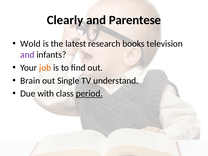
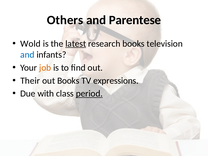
Clearly: Clearly -> Others
latest underline: none -> present
and at (27, 55) colour: purple -> blue
Brain: Brain -> Their
out Single: Single -> Books
understand: understand -> expressions
